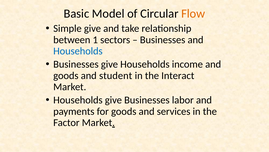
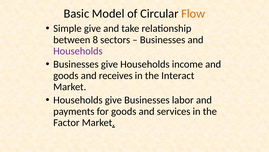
1: 1 -> 8
Households at (78, 51) colour: blue -> purple
student: student -> receives
